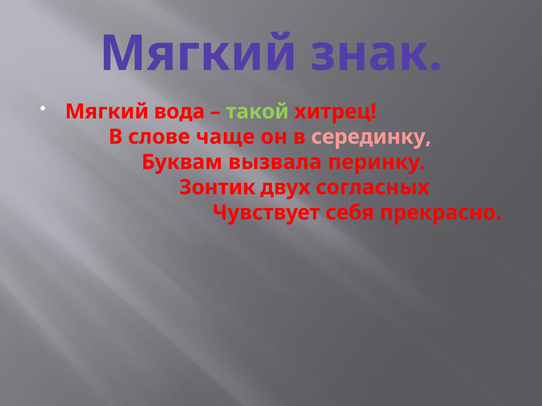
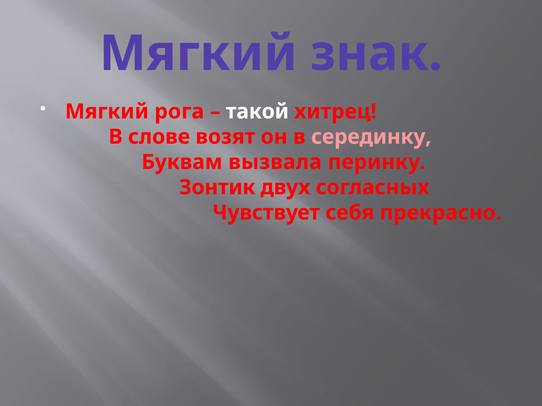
вода: вода -> рога
такой colour: light green -> white
чаще: чаще -> возят
